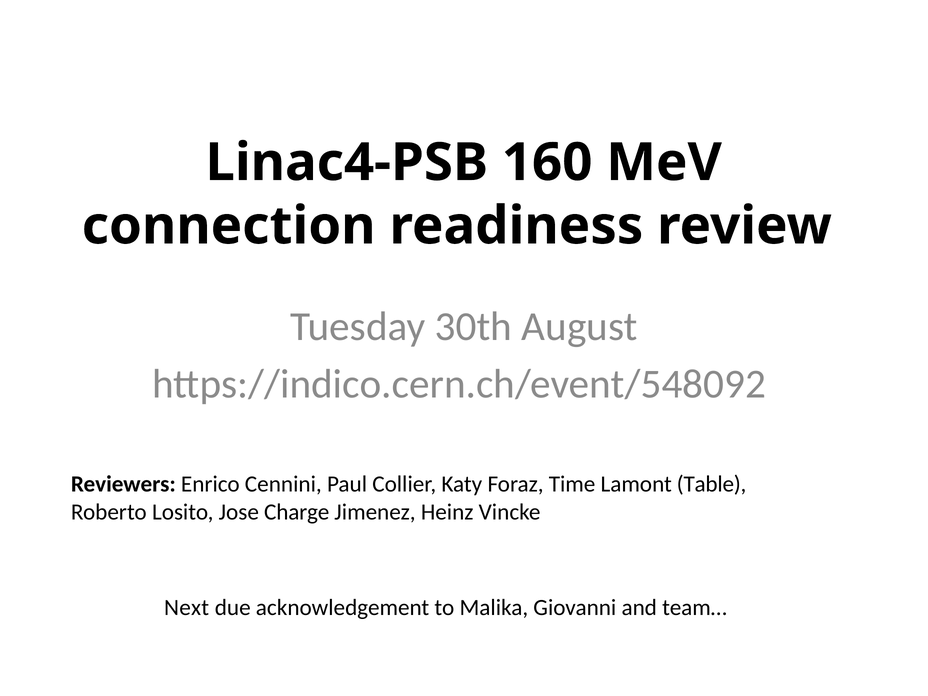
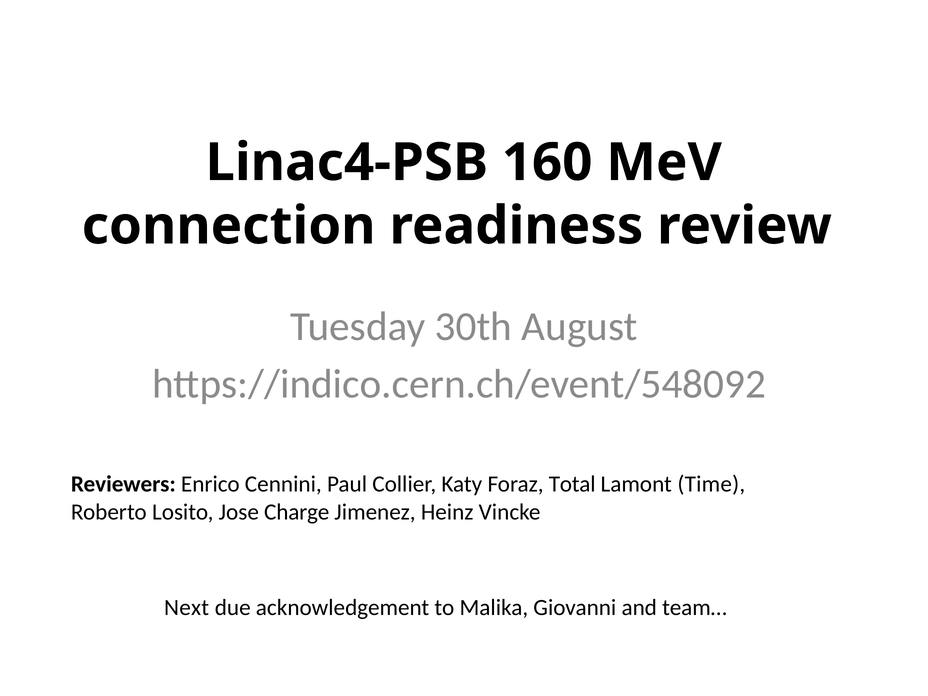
Time: Time -> Total
Table: Table -> Time
